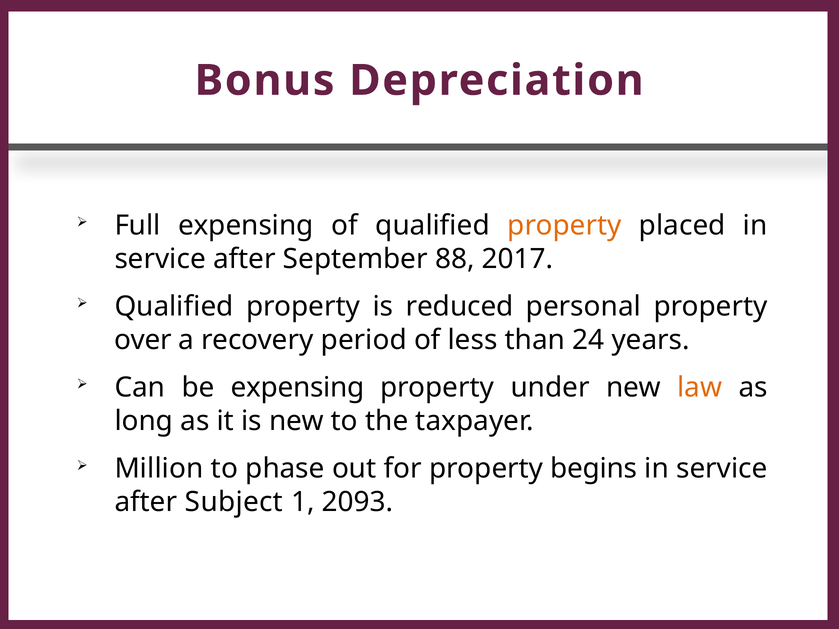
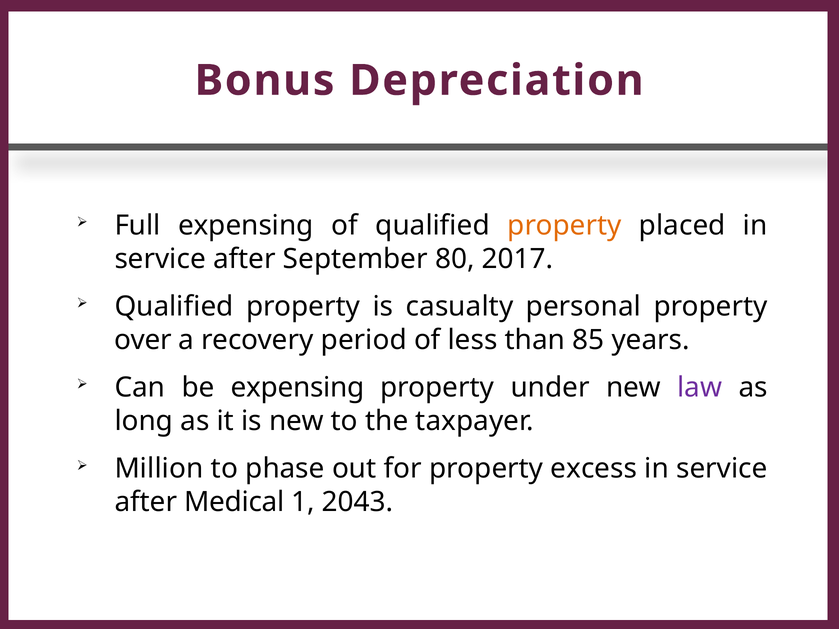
88: 88 -> 80
reduced: reduced -> casualty
24: 24 -> 85
law colour: orange -> purple
begins: begins -> excess
Subject: Subject -> Medical
2093: 2093 -> 2043
